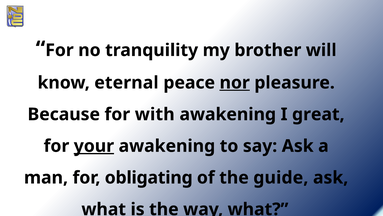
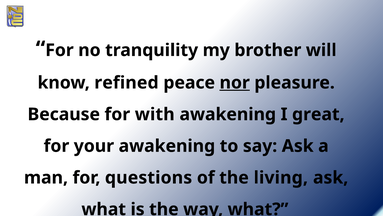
eternal: eternal -> refined
your underline: present -> none
obligating: obligating -> questions
guide: guide -> living
